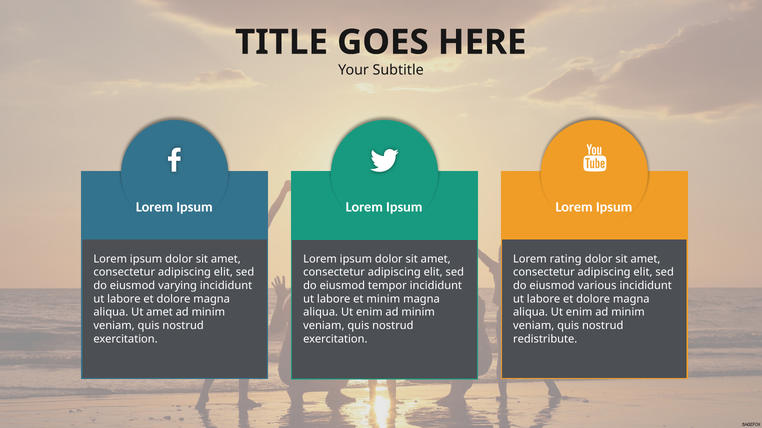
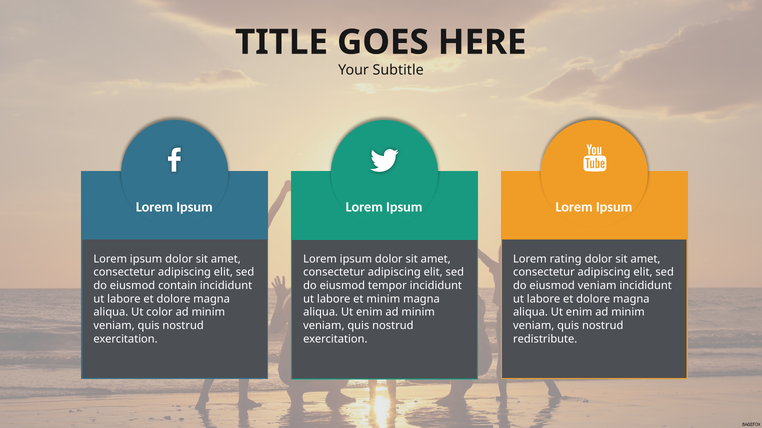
varying: varying -> contain
eiusmod various: various -> veniam
Ut amet: amet -> color
